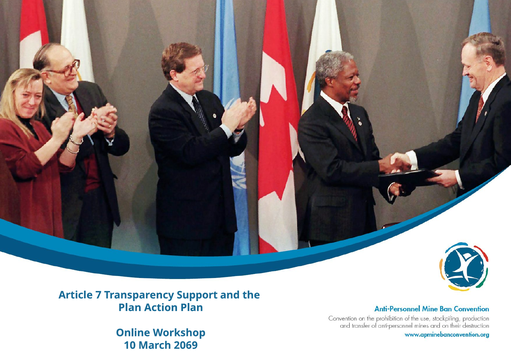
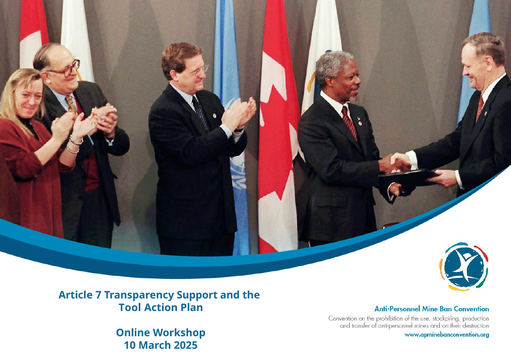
Plan at (130, 307): Plan -> Tool
2069: 2069 -> 2025
